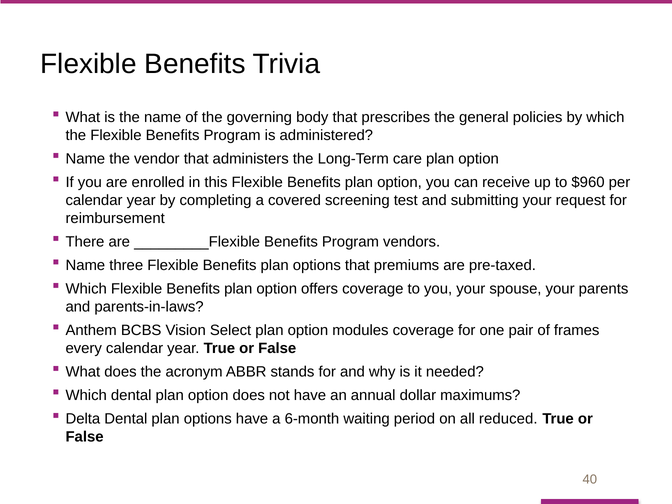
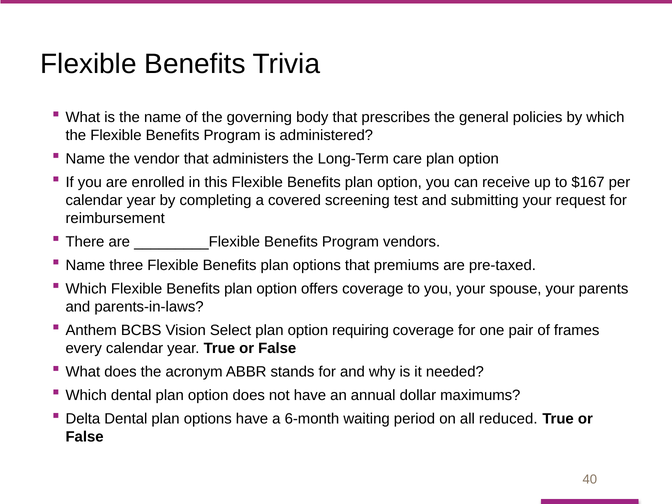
$960: $960 -> $167
modules: modules -> requiring
